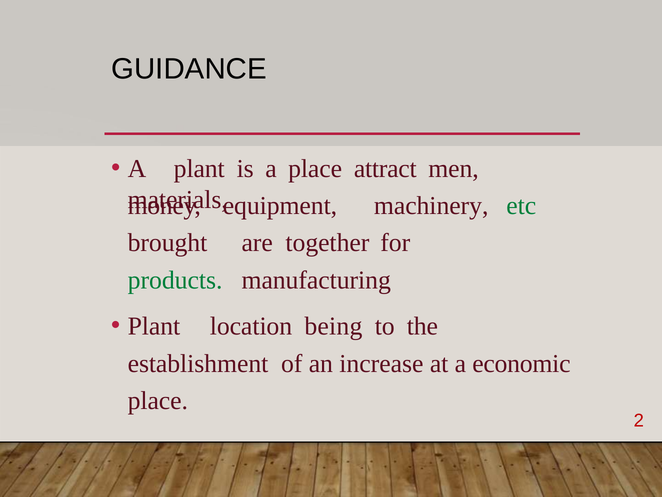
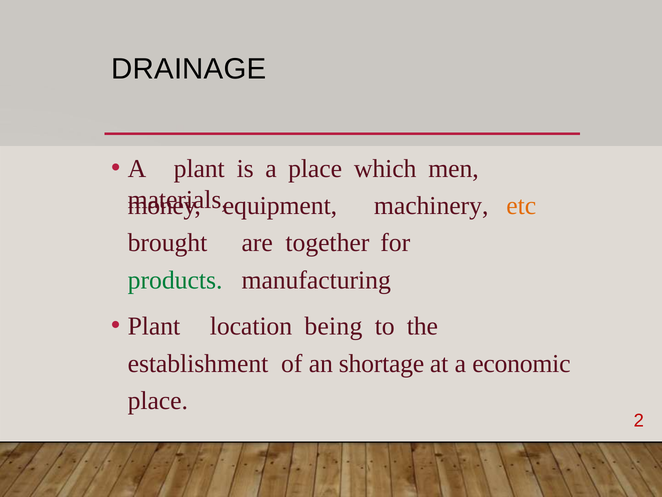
GUIDANCE: GUIDANCE -> DRAINAGE
attract: attract -> which
etc colour: green -> orange
increase: increase -> shortage
